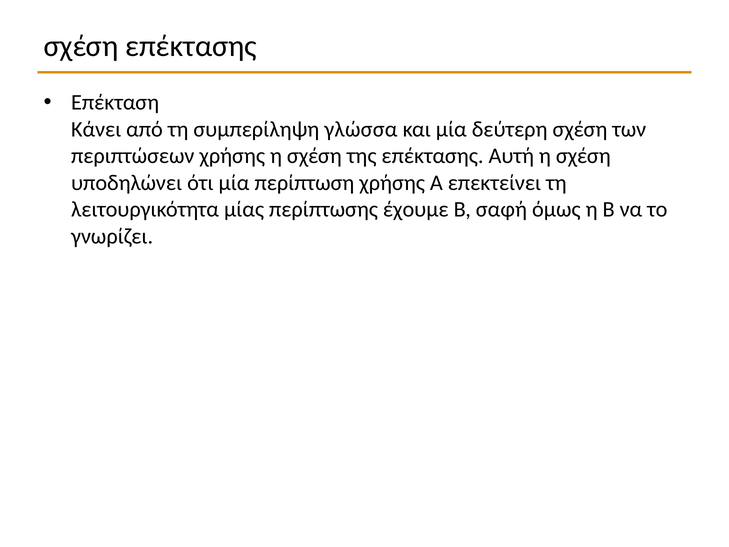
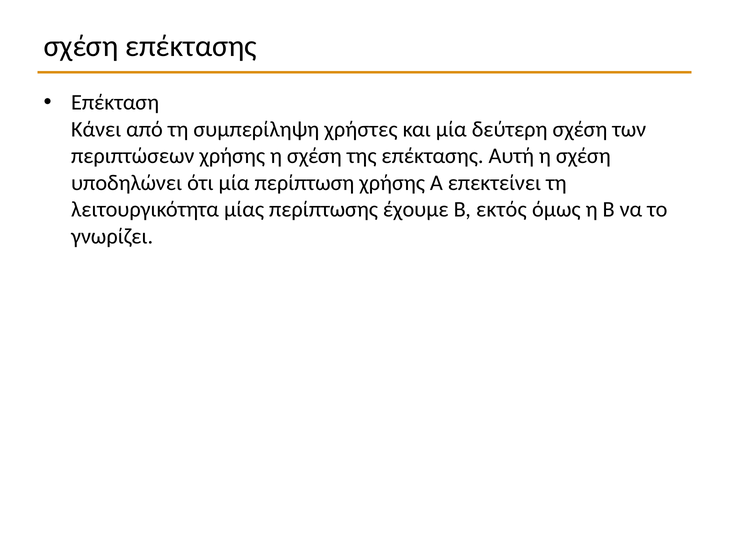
γλώσσα: γλώσσα -> χρήστες
σαφή: σαφή -> εκτός
